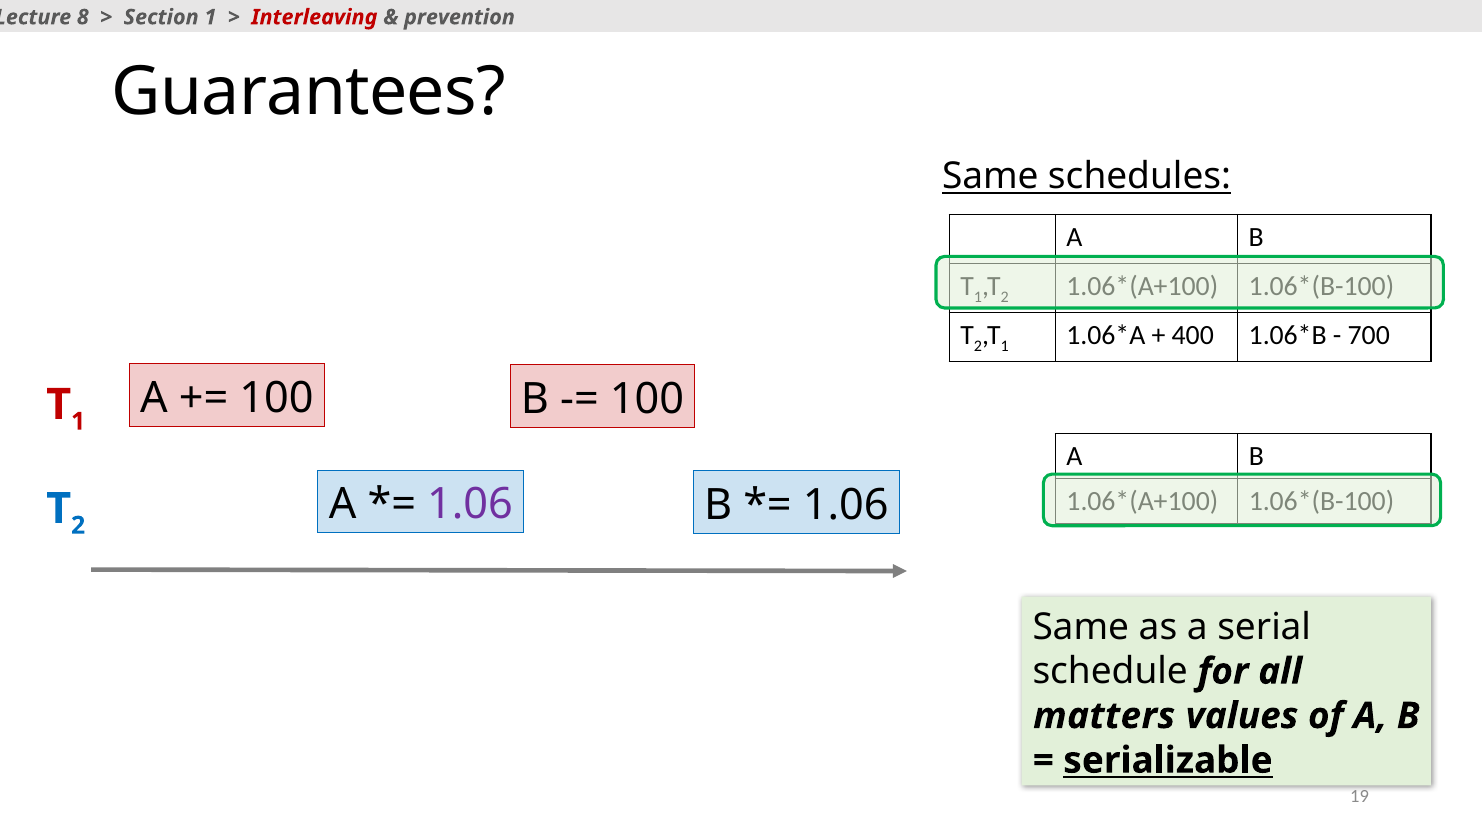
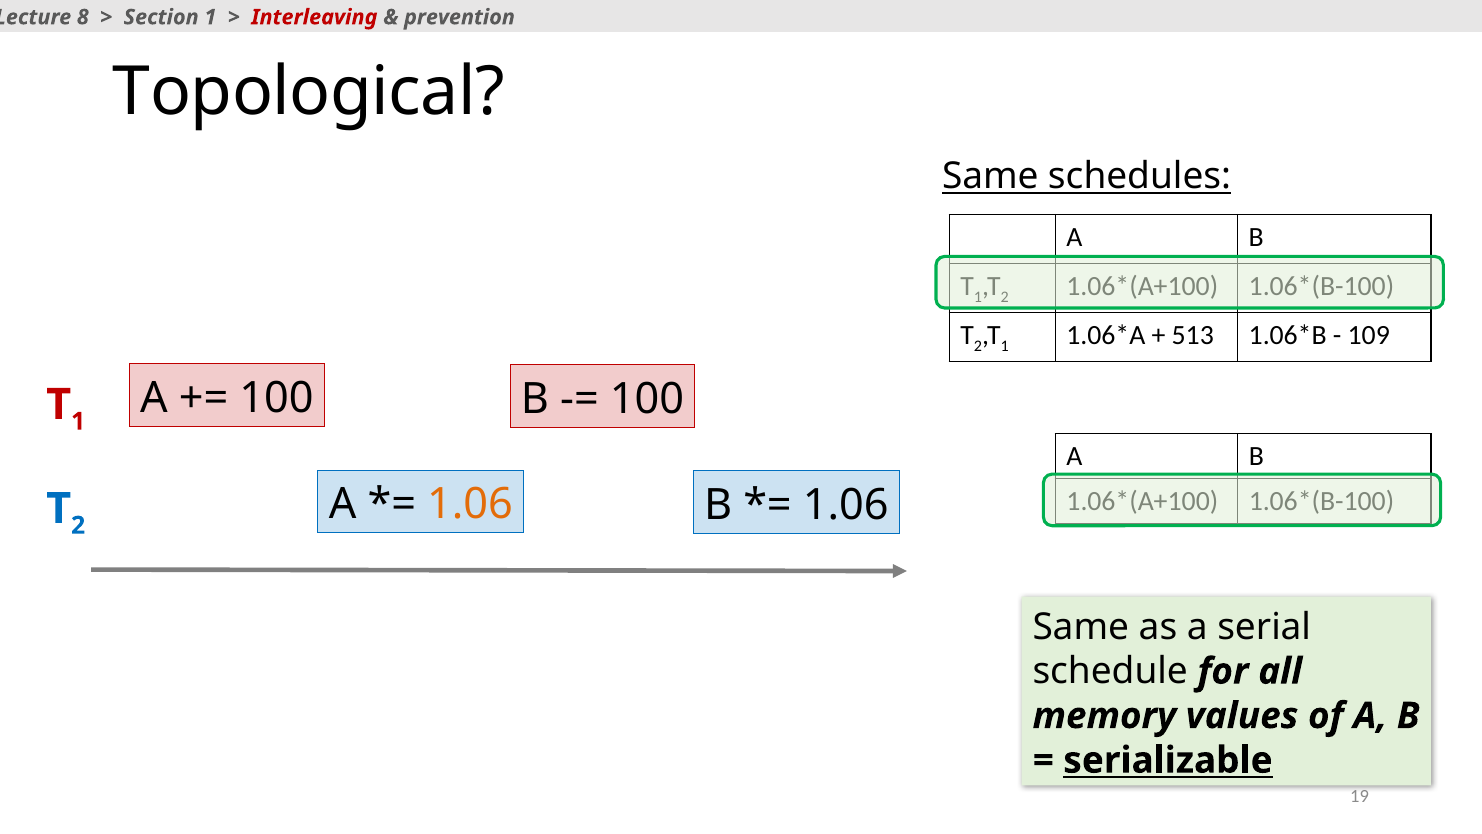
Guarantees: Guarantees -> Topological
400: 400 -> 513
700: 700 -> 109
1.06 at (470, 504) colour: purple -> orange
matters: matters -> memory
